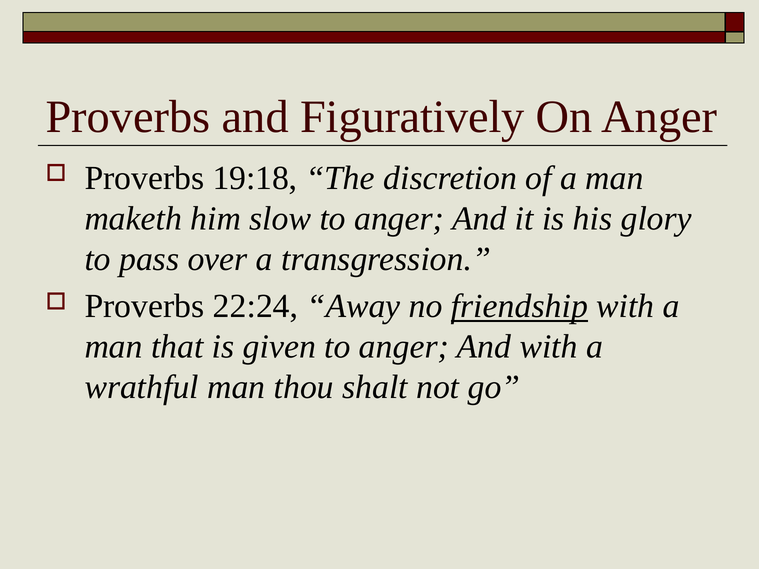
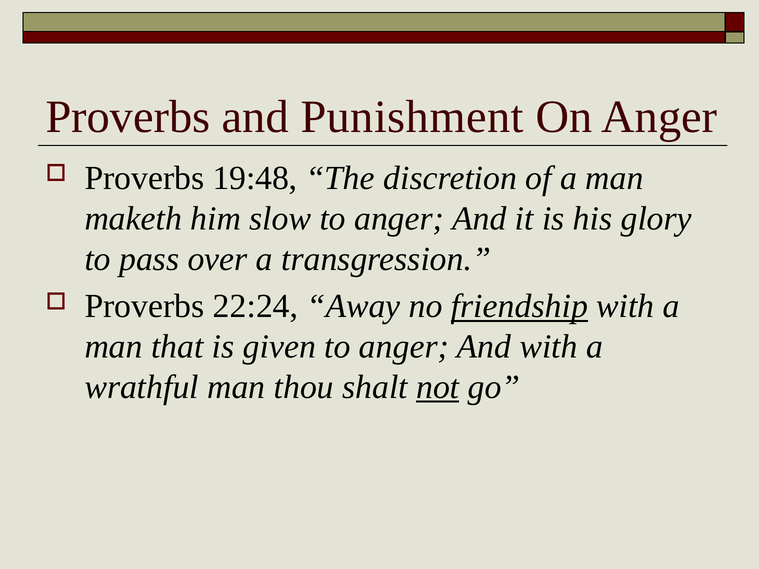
Figuratively: Figuratively -> Punishment
19:18: 19:18 -> 19:48
not underline: none -> present
